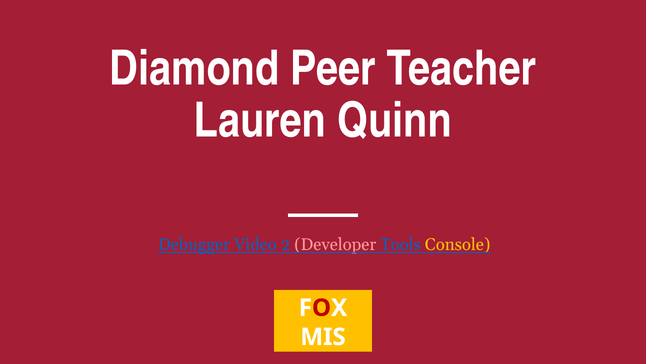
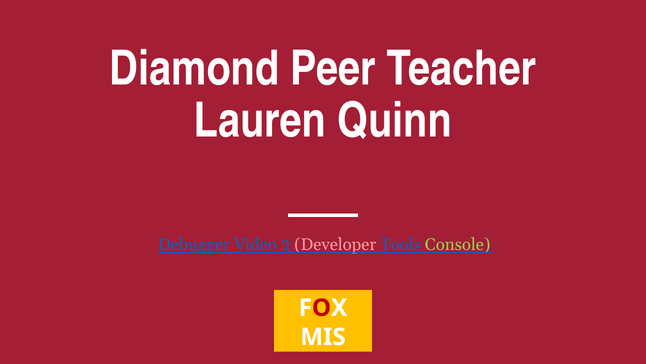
Console colour: yellow -> light green
